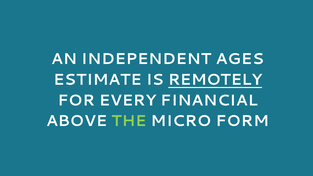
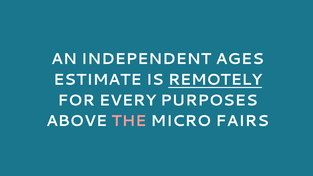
FINANCIAL: FINANCIAL -> PURPOSES
THE colour: light green -> pink
FORM: FORM -> FAIRS
